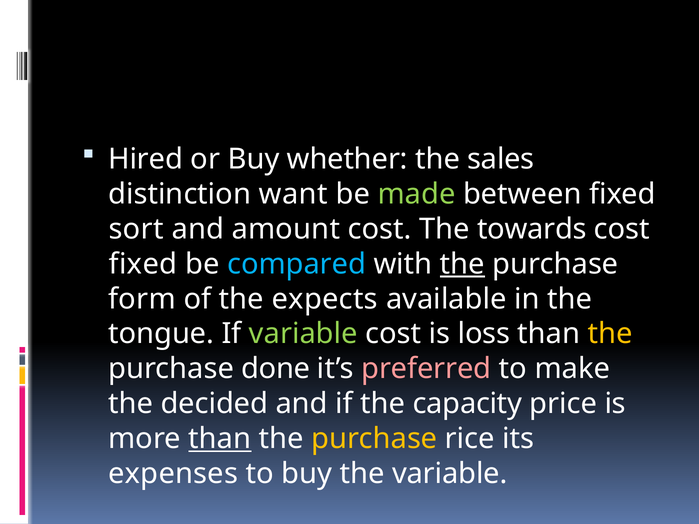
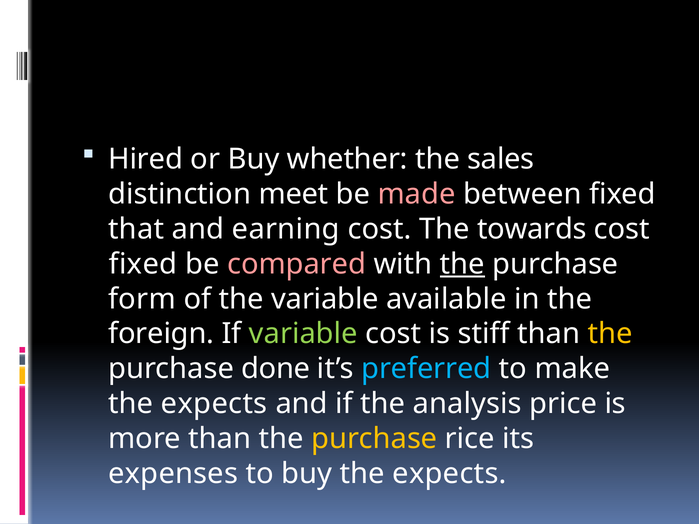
want: want -> meet
made colour: light green -> pink
sort: sort -> that
amount: amount -> earning
compared colour: light blue -> pink
the expects: expects -> variable
tongue: tongue -> foreign
loss: loss -> stiff
preferred colour: pink -> light blue
decided at (214, 404): decided -> expects
capacity: capacity -> analysis
than at (220, 439) underline: present -> none
buy the variable: variable -> expects
